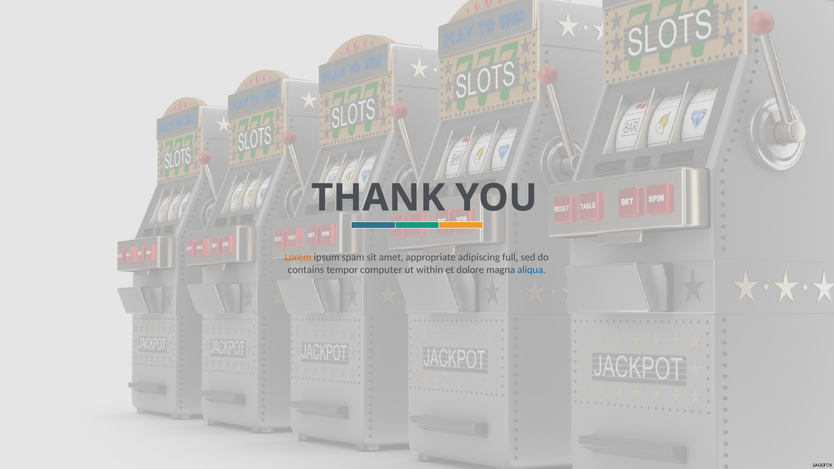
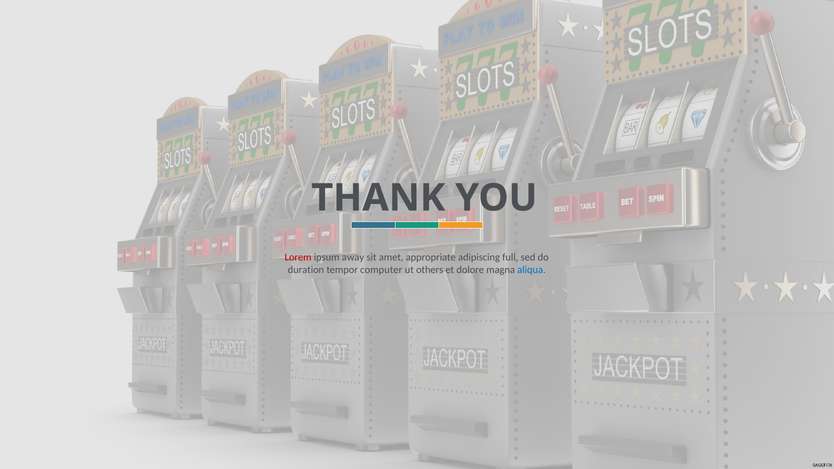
Lorem colour: orange -> red
spam: spam -> away
contains: contains -> duration
within: within -> others
